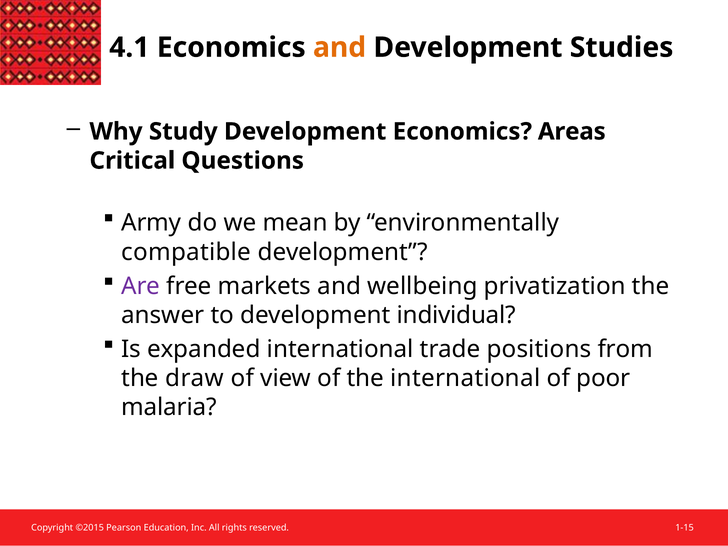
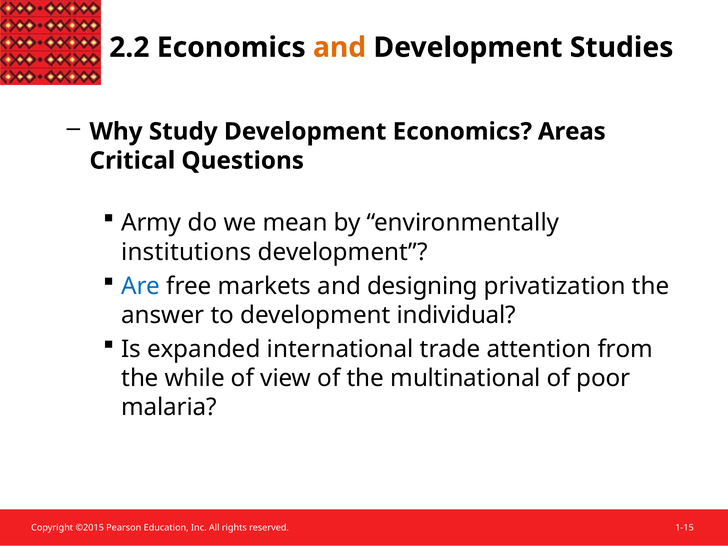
4.1: 4.1 -> 2.2
compatible: compatible -> institutions
Are colour: purple -> blue
wellbeing: wellbeing -> designing
positions: positions -> attention
draw: draw -> while
the international: international -> multinational
